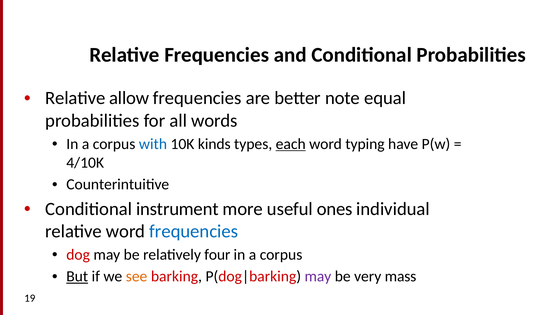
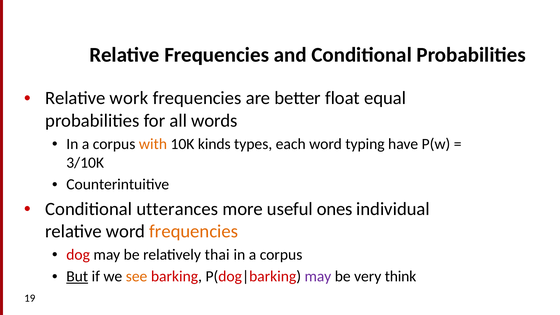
allow: allow -> work
note: note -> float
with colour: blue -> orange
each underline: present -> none
4/10K: 4/10K -> 3/10K
instrument: instrument -> utterances
frequencies at (194, 231) colour: blue -> orange
four: four -> thai
mass: mass -> think
